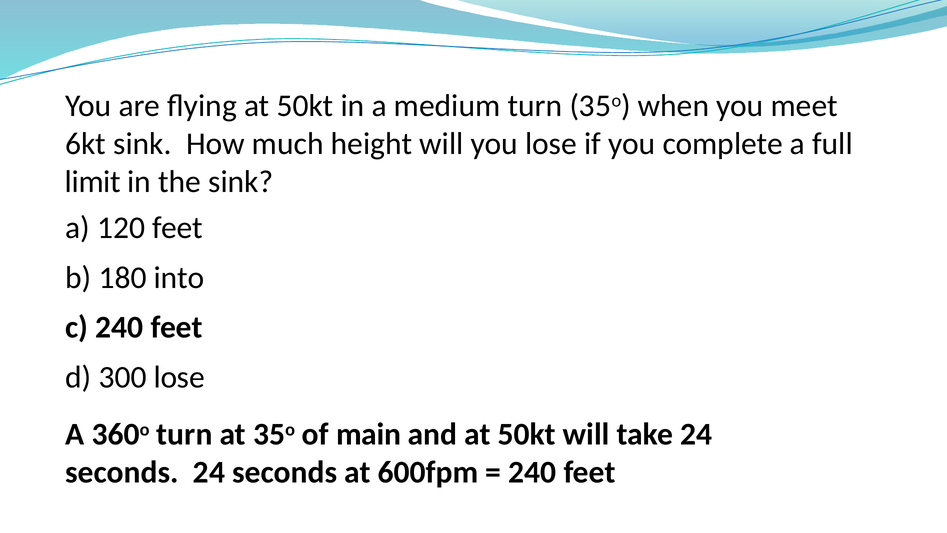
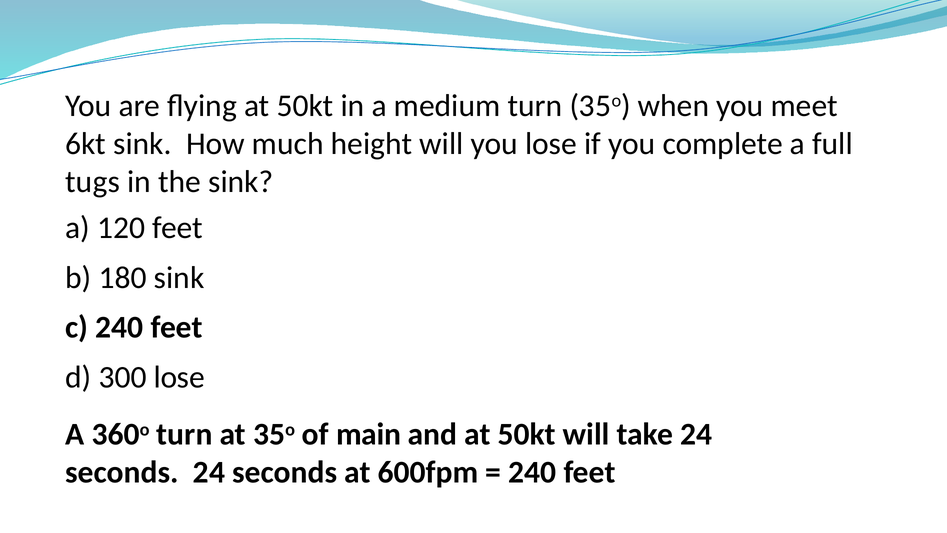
limit: limit -> tugs
180 into: into -> sink
